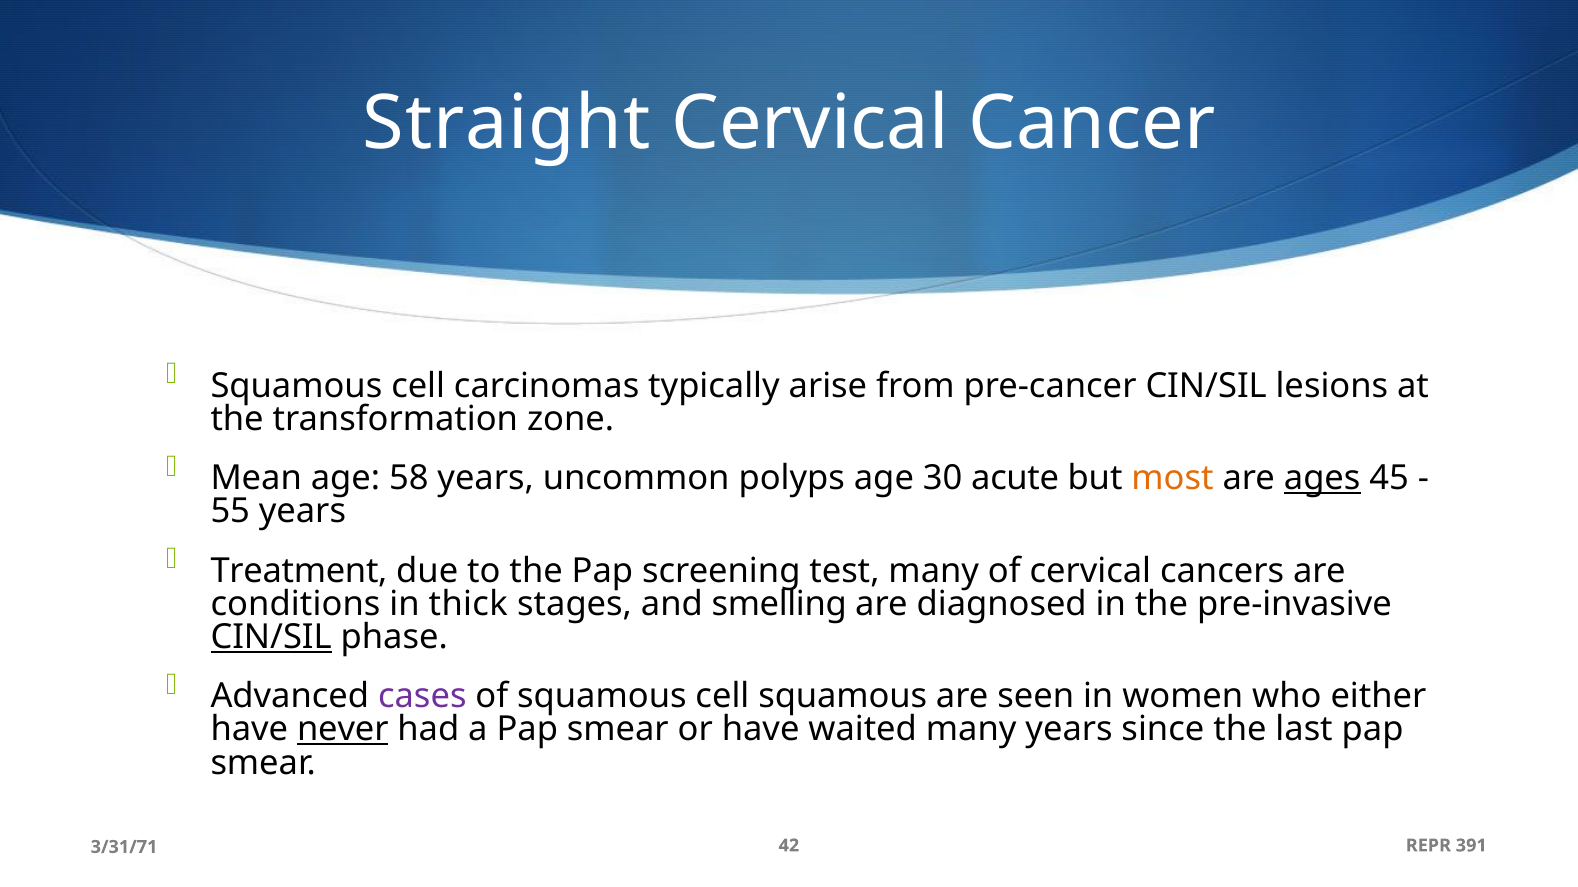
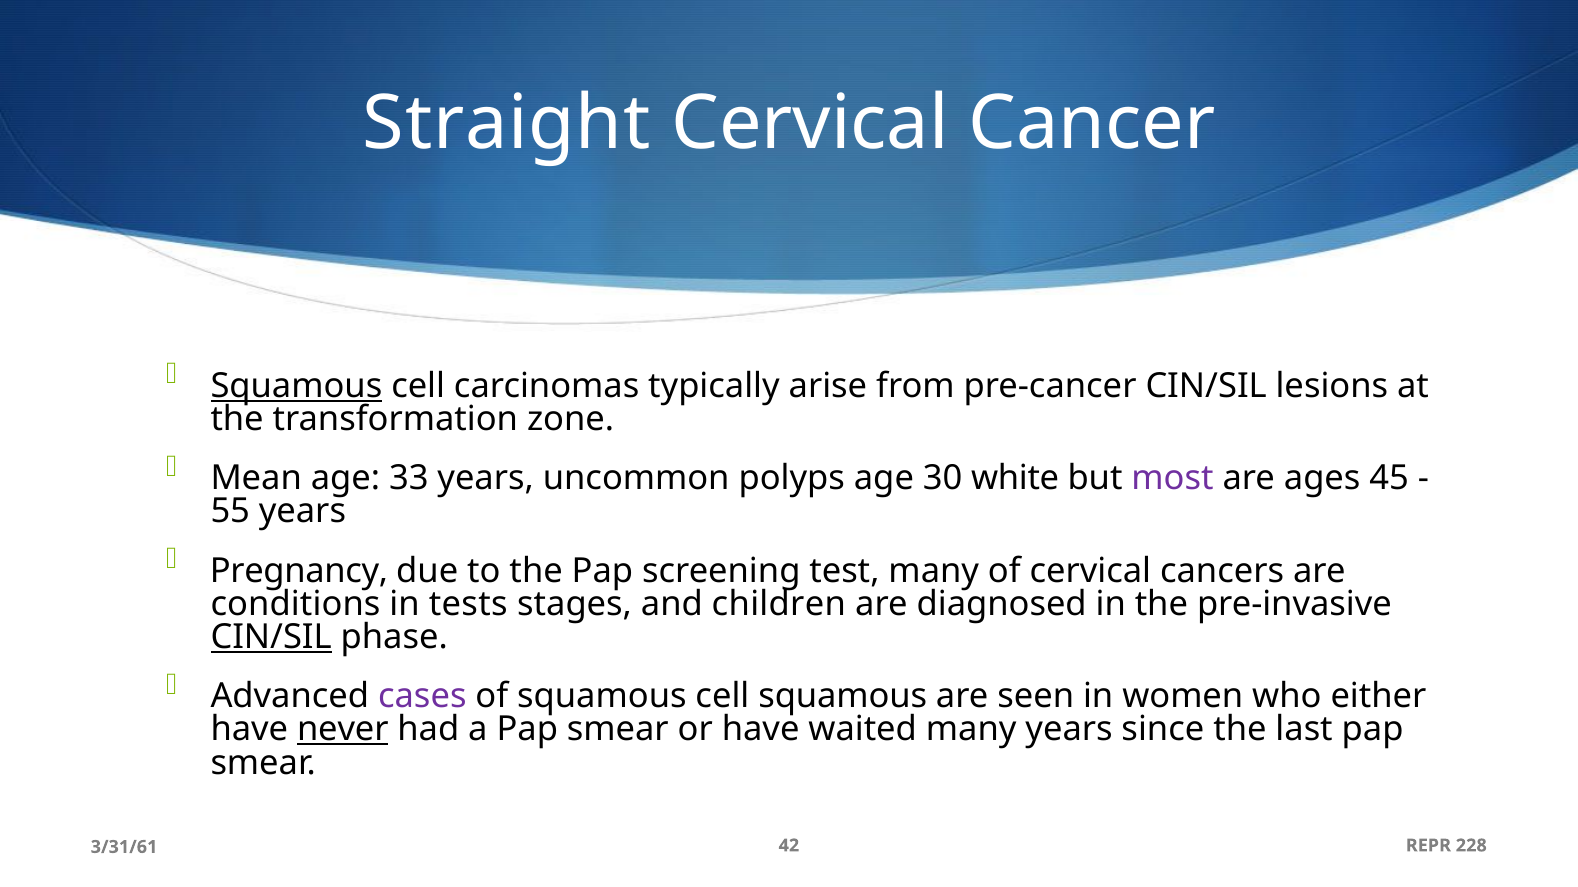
Squamous at (296, 386) underline: none -> present
58: 58 -> 33
acute: acute -> white
most colour: orange -> purple
ages underline: present -> none
Treatment: Treatment -> Pregnancy
thick: thick -> tests
smelling: smelling -> children
391: 391 -> 228
3/31/71: 3/31/71 -> 3/31/61
